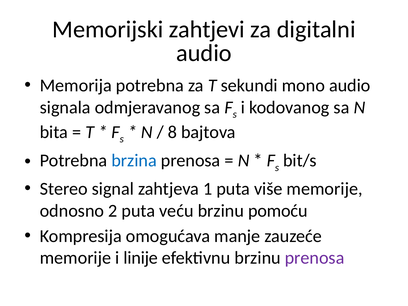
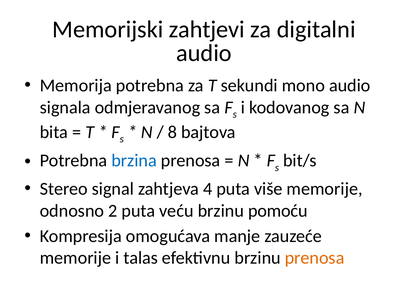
1: 1 -> 4
linije: linije -> talas
prenosa at (315, 258) colour: purple -> orange
